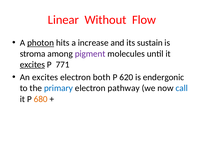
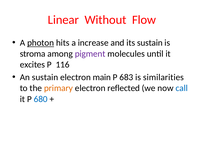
excites at (32, 65) underline: present -> none
771: 771 -> 116
An excites: excites -> sustain
both: both -> main
620: 620 -> 683
endergonic: endergonic -> similarities
primary colour: blue -> orange
pathway: pathway -> reflected
680 colour: orange -> blue
